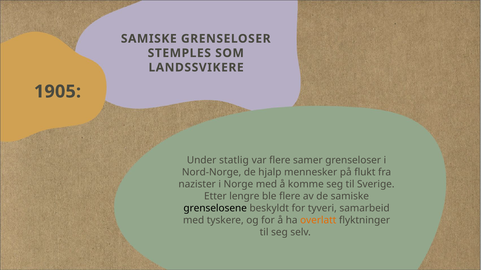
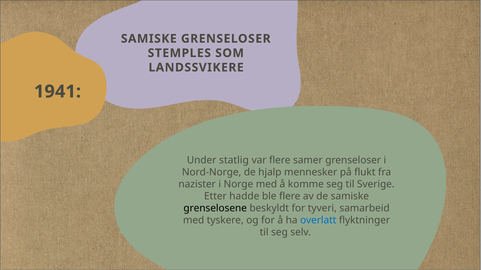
1905: 1905 -> 1941
lengre: lengre -> hadde
overlatt colour: orange -> blue
